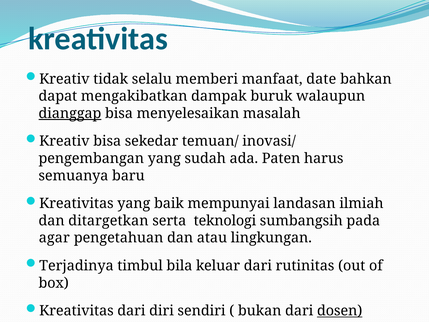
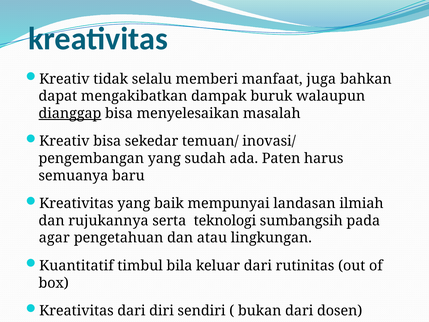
date: date -> juga
ditargetkan: ditargetkan -> rujukannya
Terjadinya: Terjadinya -> Kuantitatif
dosen underline: present -> none
